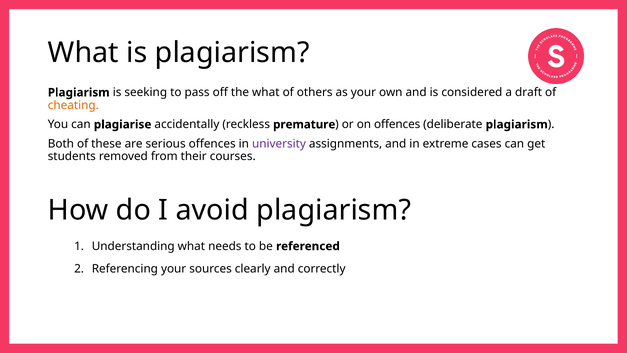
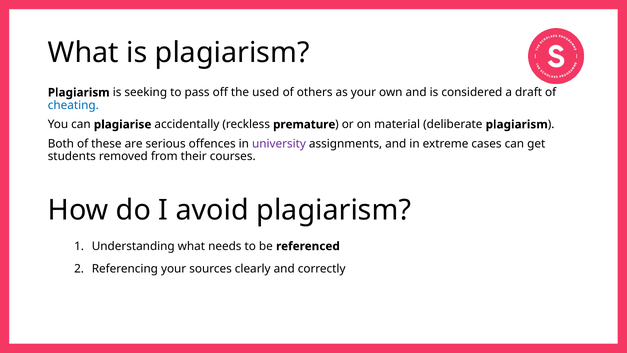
the what: what -> used
cheating colour: orange -> blue
on offences: offences -> material
